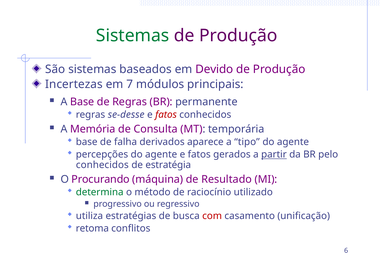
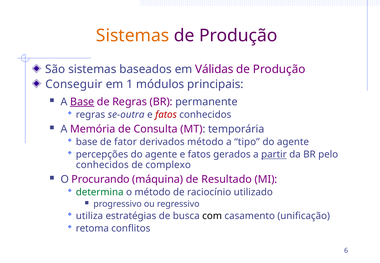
Sistemas at (133, 36) colour: green -> orange
Devido: Devido -> Válidas
Incertezas: Incertezas -> Conseguir
7: 7 -> 1
Base at (82, 102) underline: none -> present
se-desse: se-desse -> se-outra
falha: falha -> fator
derivados aparece: aparece -> método
estratégia: estratégia -> complexo
com colour: red -> black
